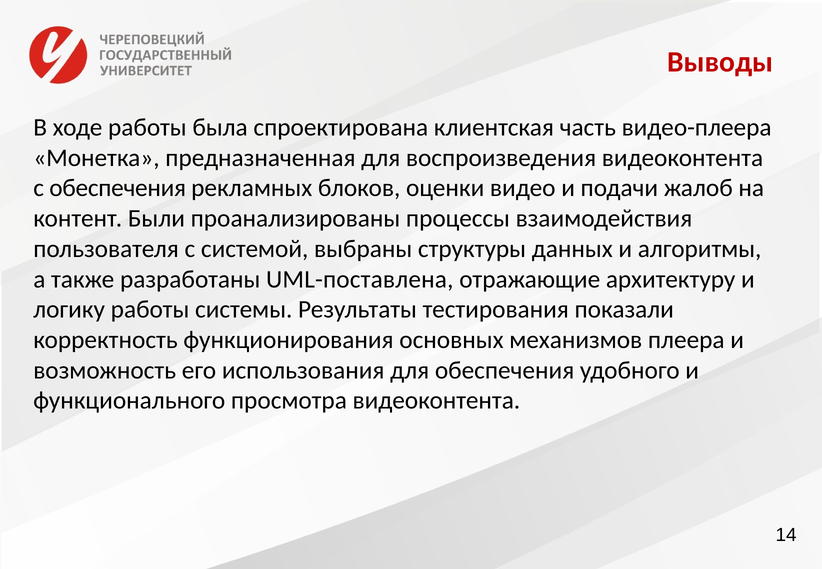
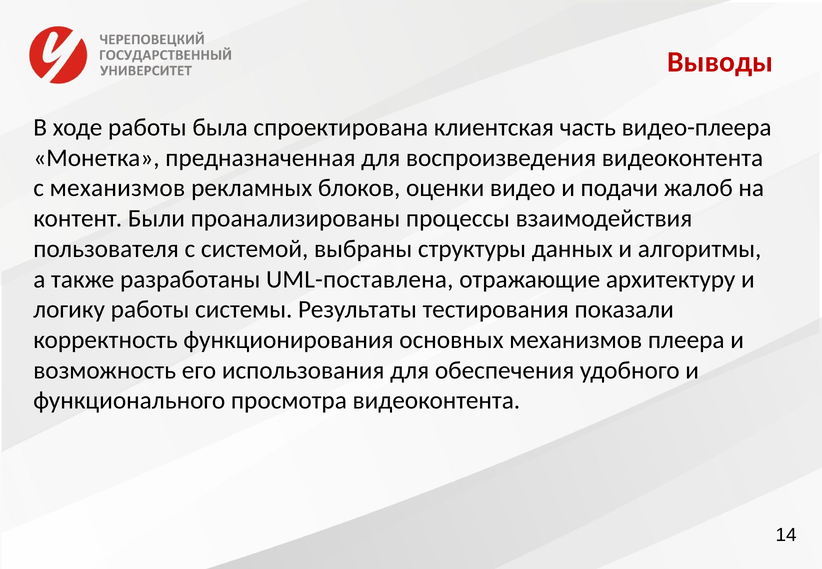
с обеспечения: обеспечения -> механизмов
